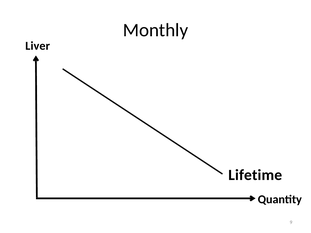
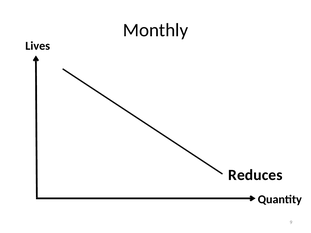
Liver: Liver -> Lives
Lifetime: Lifetime -> Reduces
